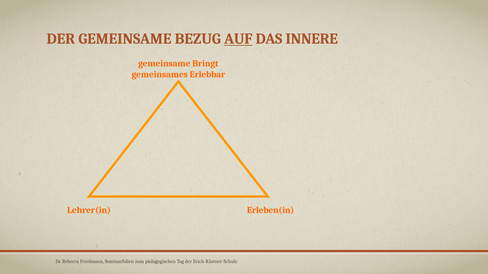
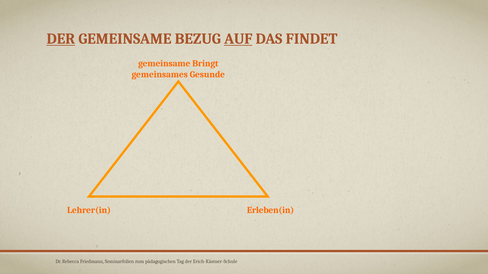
DER at (61, 39) underline: none -> present
INNERE: INNERE -> FINDET
Erlebbar: Erlebbar -> Gesunde
